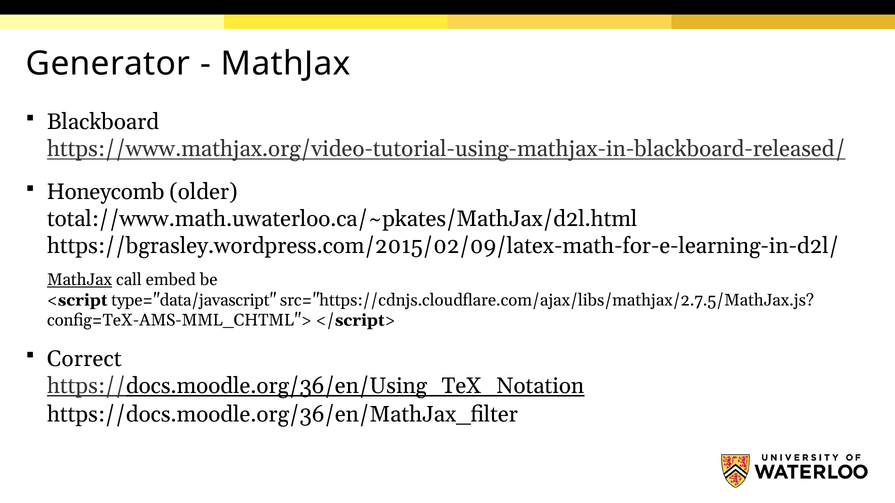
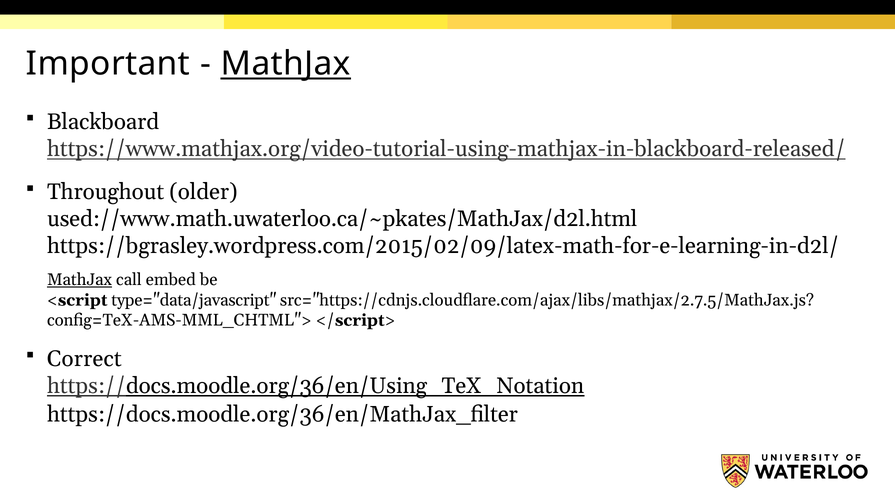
Generator: Generator -> Important
MathJax at (286, 64) underline: none -> present
Honeycomb: Honeycomb -> Throughout
total://www.math.uwaterloo.ca/~pkates/MathJax/d2l.html: total://www.math.uwaterloo.ca/~pkates/MathJax/d2l.html -> used://www.math.uwaterloo.ca/~pkates/MathJax/d2l.html
